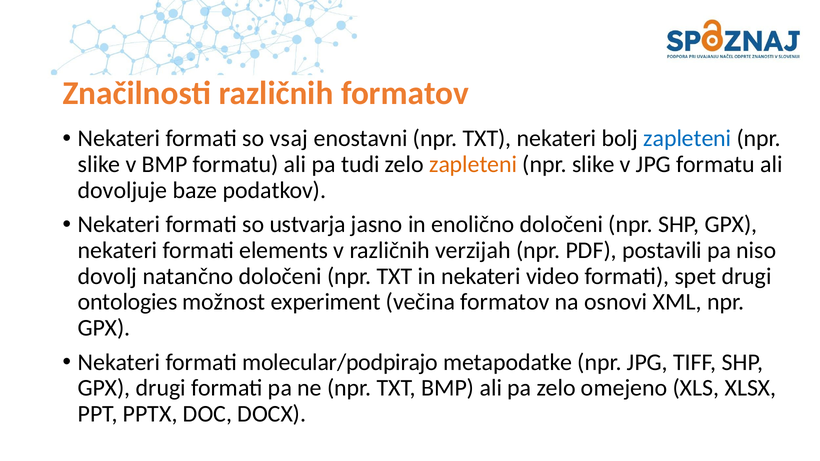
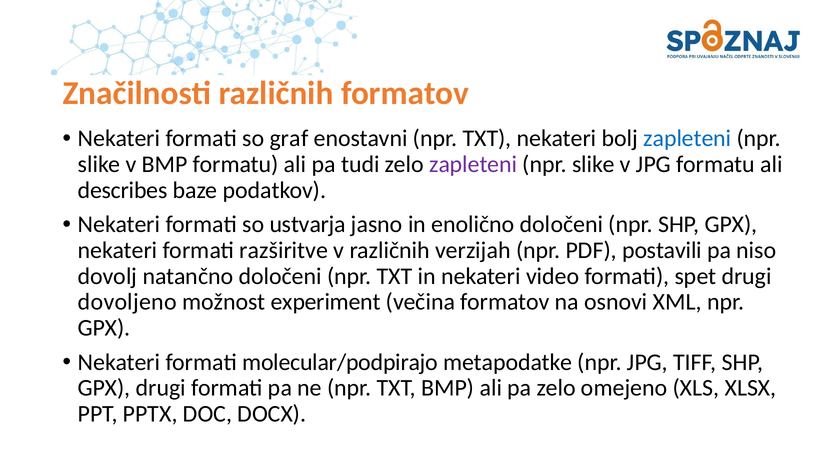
vsaj: vsaj -> graf
zapleteni at (473, 164) colour: orange -> purple
dovoljuje: dovoljuje -> describes
elements: elements -> razširitve
ontologies: ontologies -> dovoljeno
